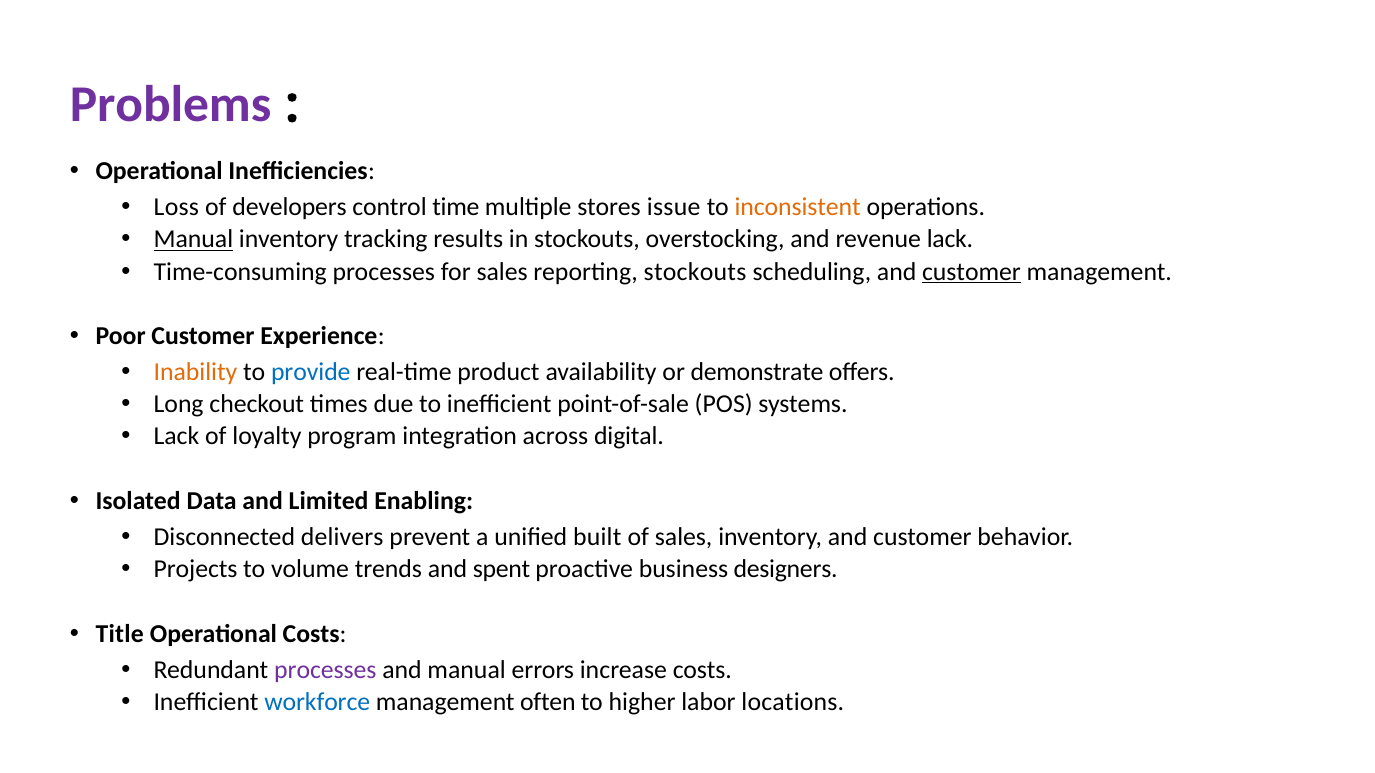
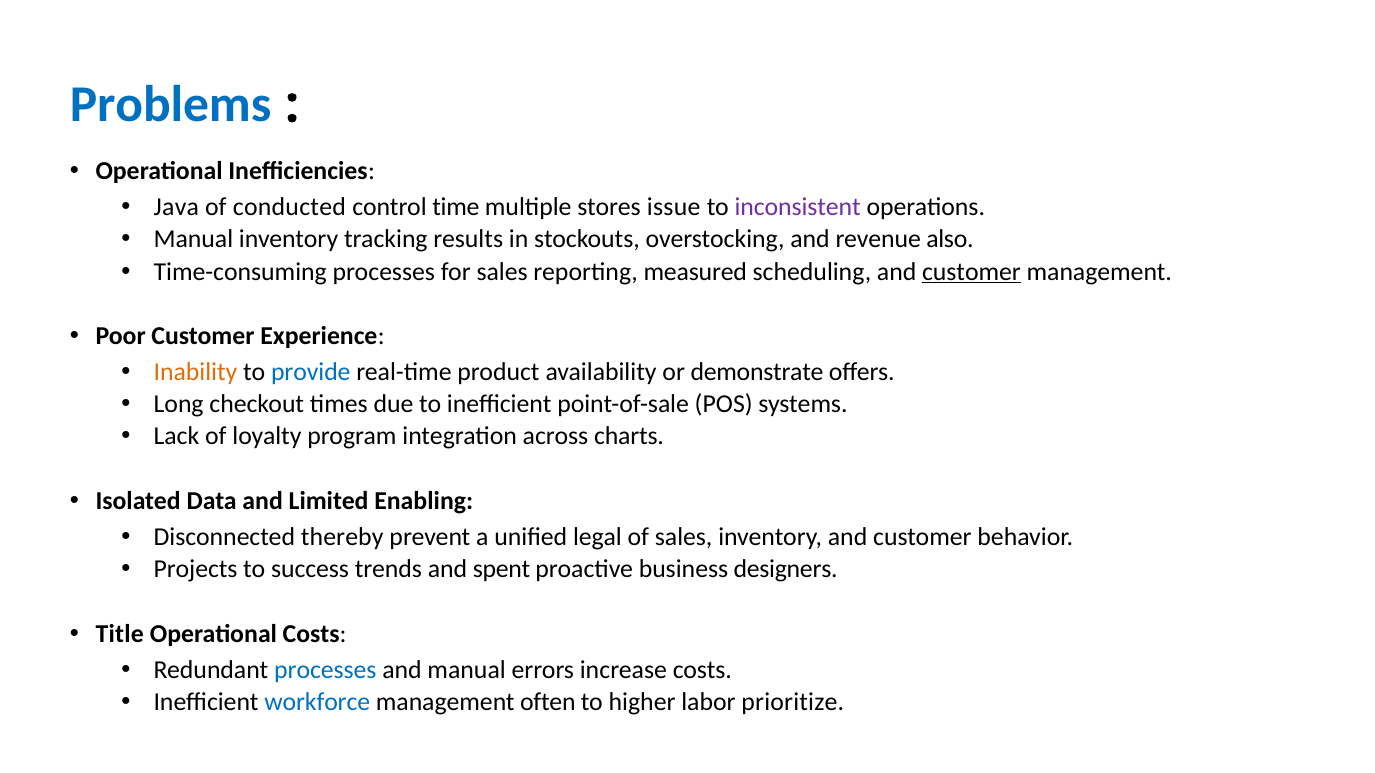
Problems colour: purple -> blue
Loss: Loss -> Java
developers: developers -> conducted
inconsistent colour: orange -> purple
Manual at (193, 240) underline: present -> none
revenue lack: lack -> also
reporting stockouts: stockouts -> measured
digital: digital -> charts
delivers: delivers -> thereby
built: built -> legal
volume: volume -> success
processes at (325, 670) colour: purple -> blue
locations: locations -> prioritize
